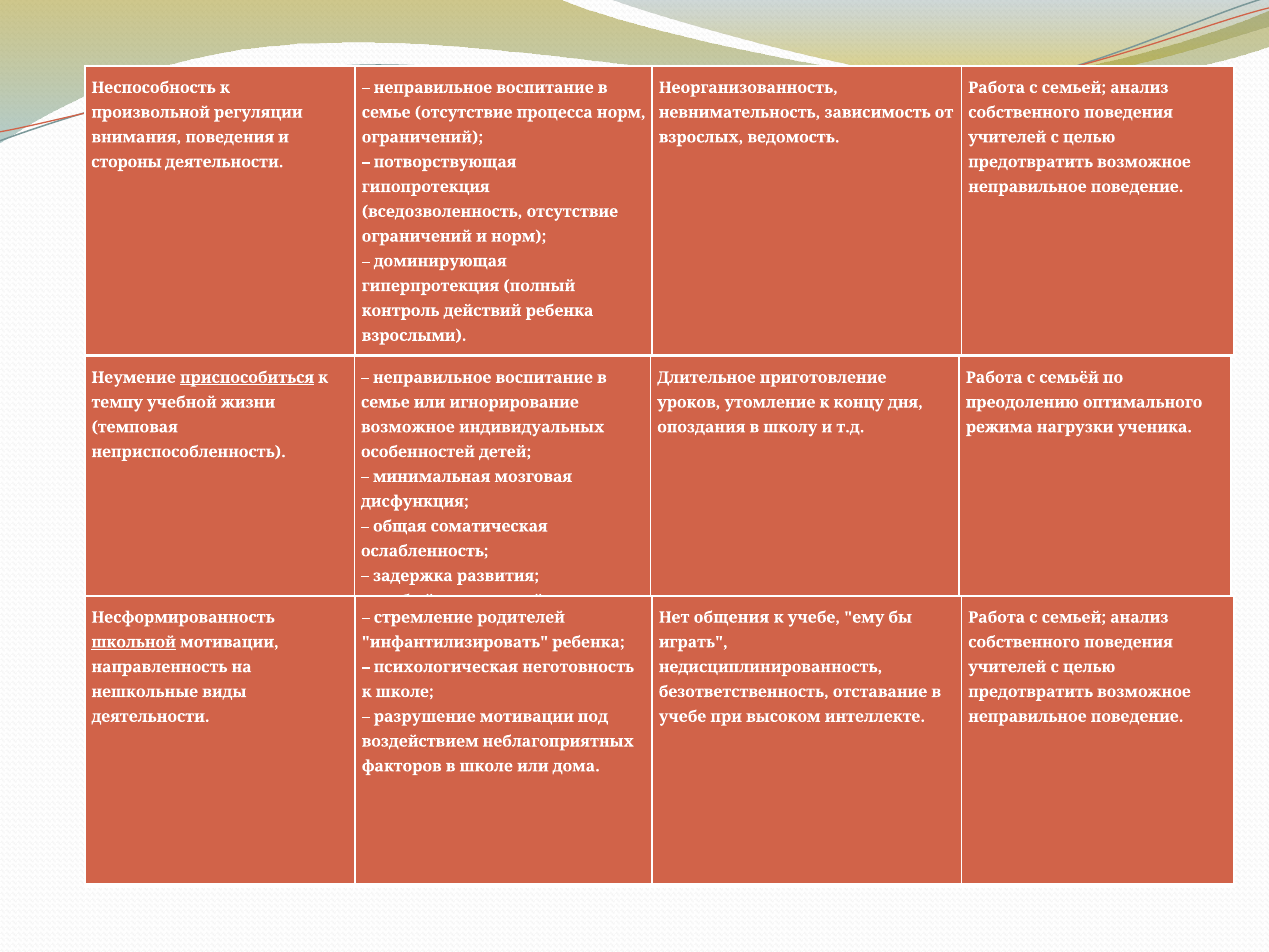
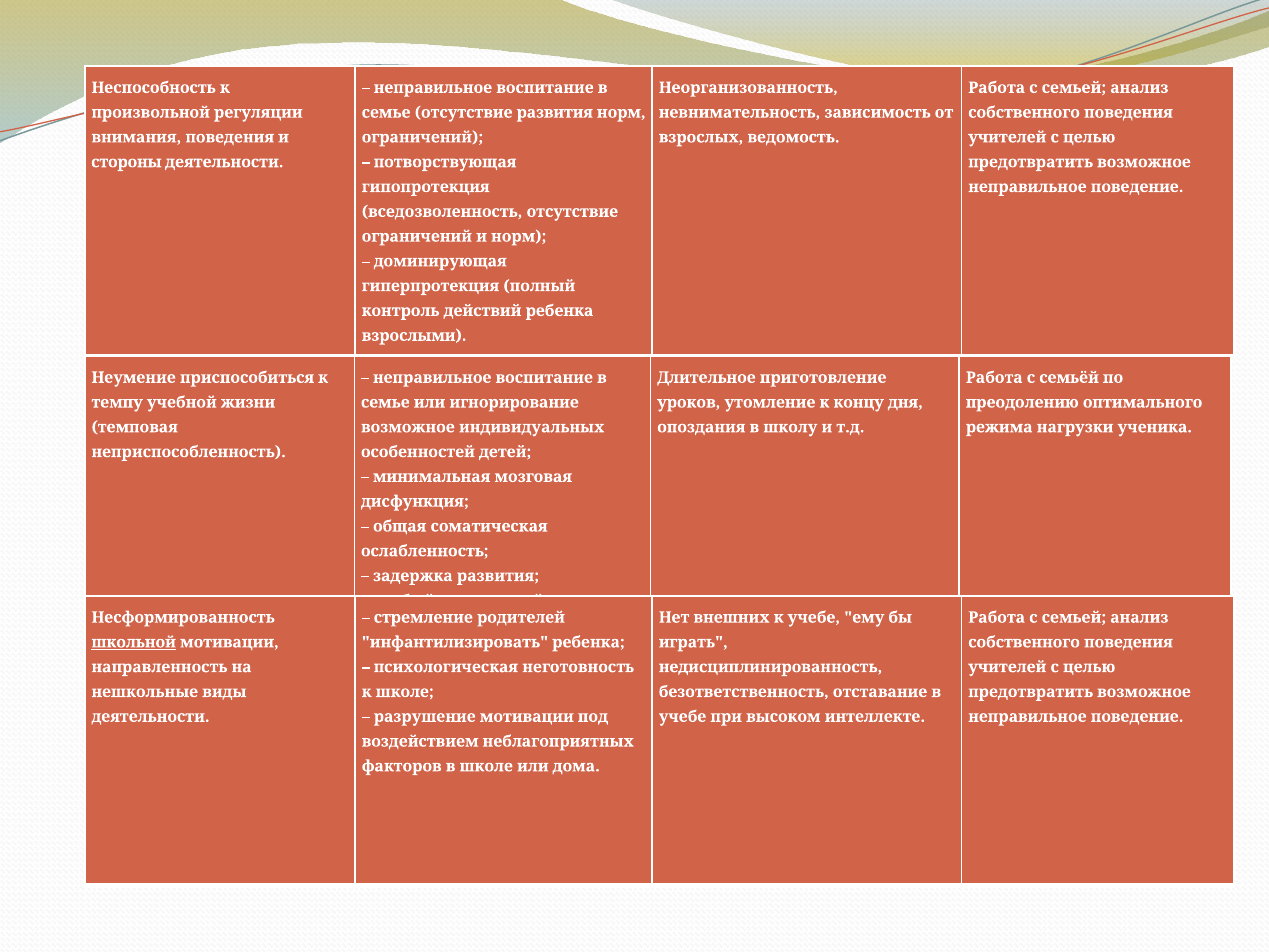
отсутствие процесса: процесса -> развития
приспособиться underline: present -> none
общения: общения -> внешних
